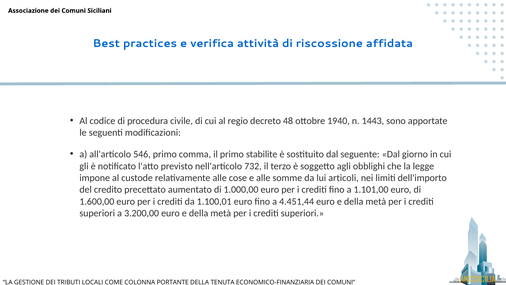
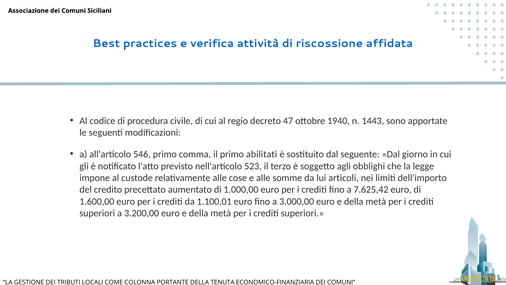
48: 48 -> 47
stabilite: stabilite -> abilitati
732: 732 -> 523
1.101,00: 1.101,00 -> 7.625,42
4.451,44: 4.451,44 -> 3.000,00
